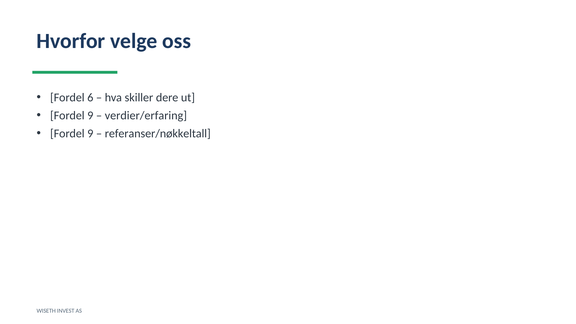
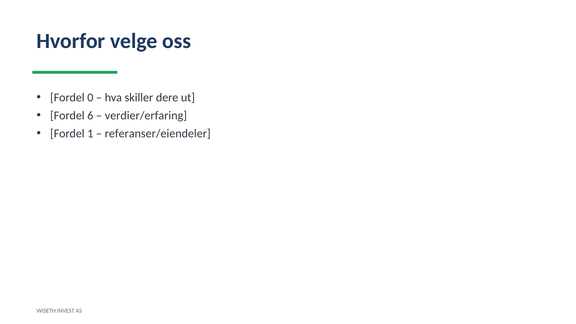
6: 6 -> 0
9 at (90, 116): 9 -> 6
9 at (90, 134): 9 -> 1
referanser/nøkkeltall: referanser/nøkkeltall -> referanser/eiendeler
